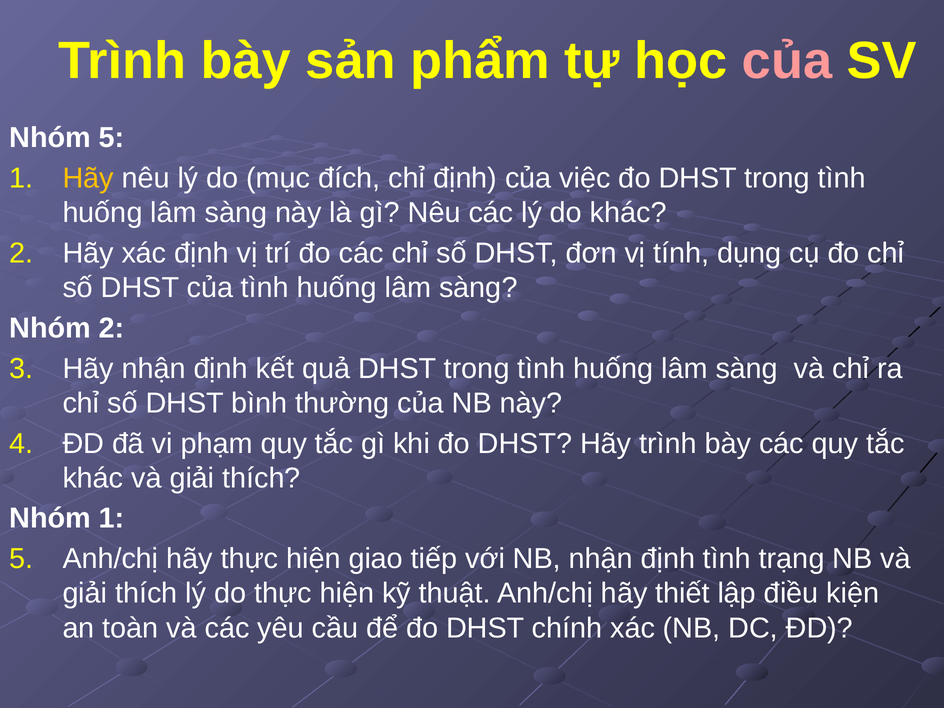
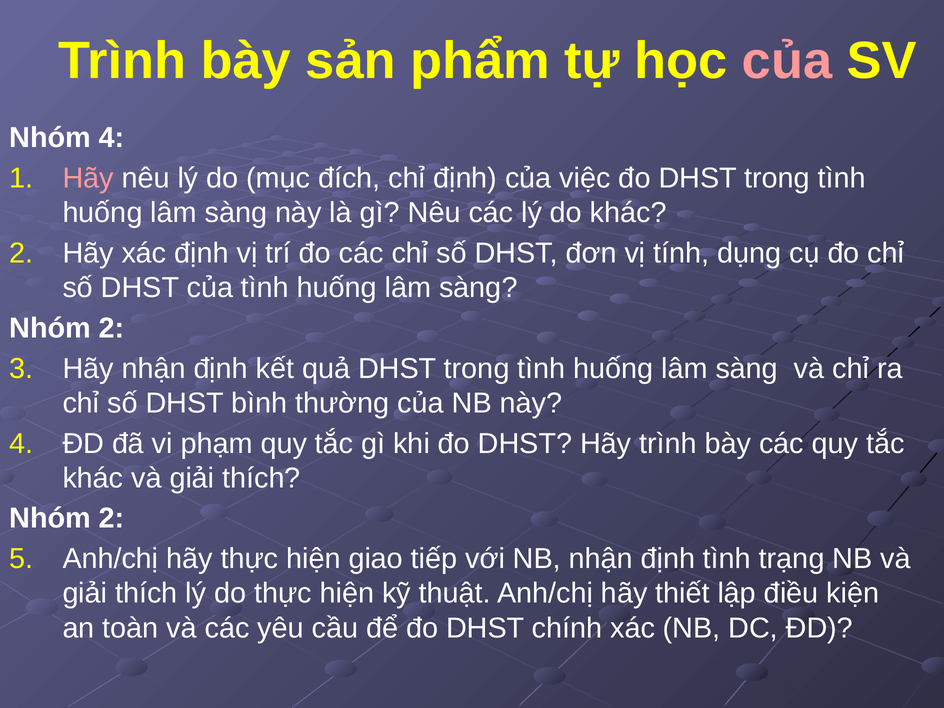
Nhóm 5: 5 -> 4
Hãy at (88, 178) colour: yellow -> pink
1 at (112, 518): 1 -> 2
